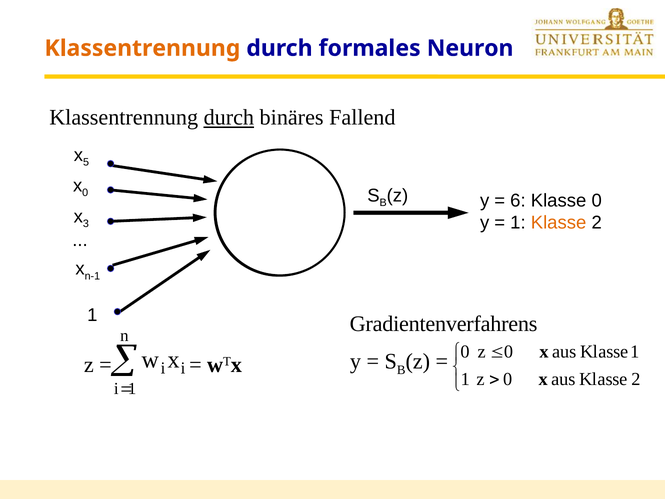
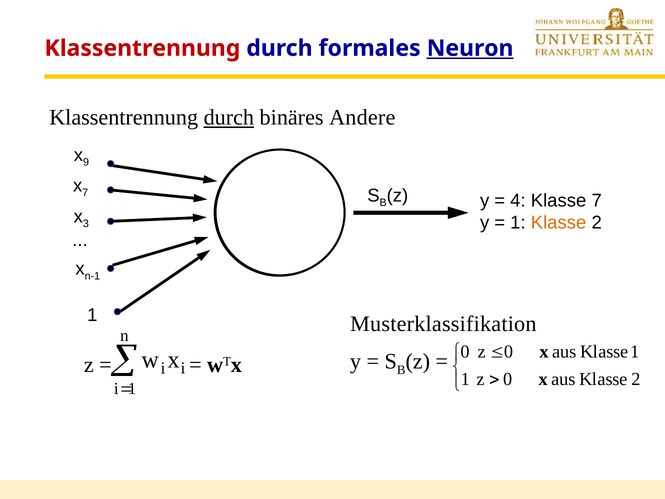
Klassentrennung at (142, 48) colour: orange -> red
Neuron underline: none -> present
Fallend: Fallend -> Andere
5: 5 -> 9
0 at (85, 193): 0 -> 7
6: 6 -> 4
Klasse 0: 0 -> 7
Gradientenverfahrens: Gradientenverfahrens -> Musterklassifikation
